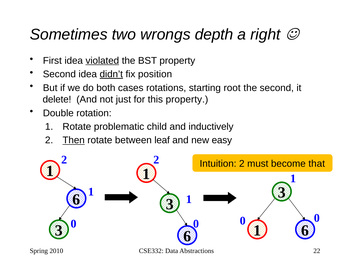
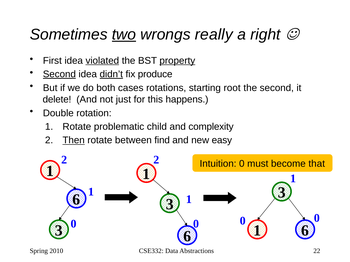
two underline: none -> present
depth: depth -> really
property at (177, 61) underline: none -> present
Second at (59, 74) underline: none -> present
position: position -> produce
this property: property -> happens
inductively: inductively -> complexity
leaf: leaf -> find
Intuition 2: 2 -> 0
